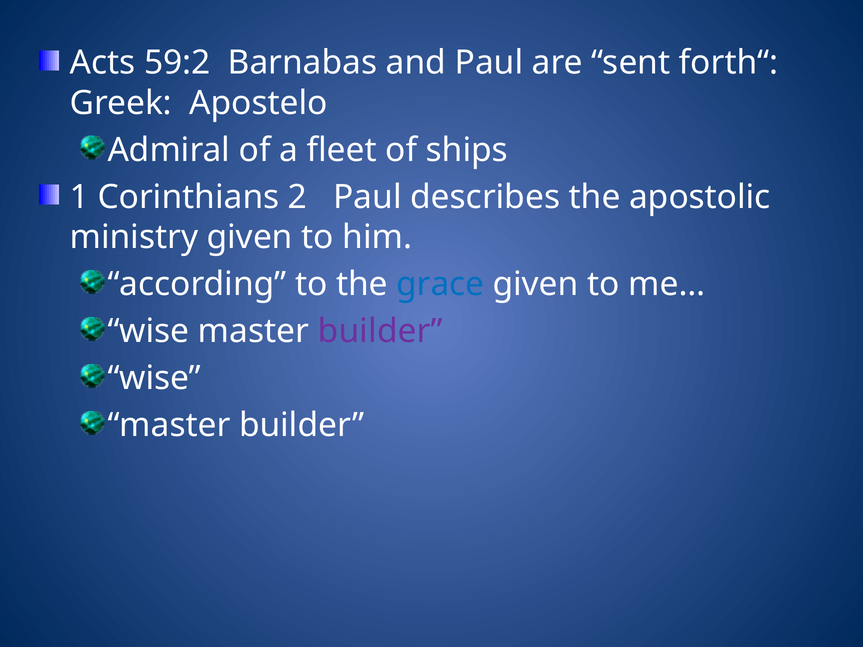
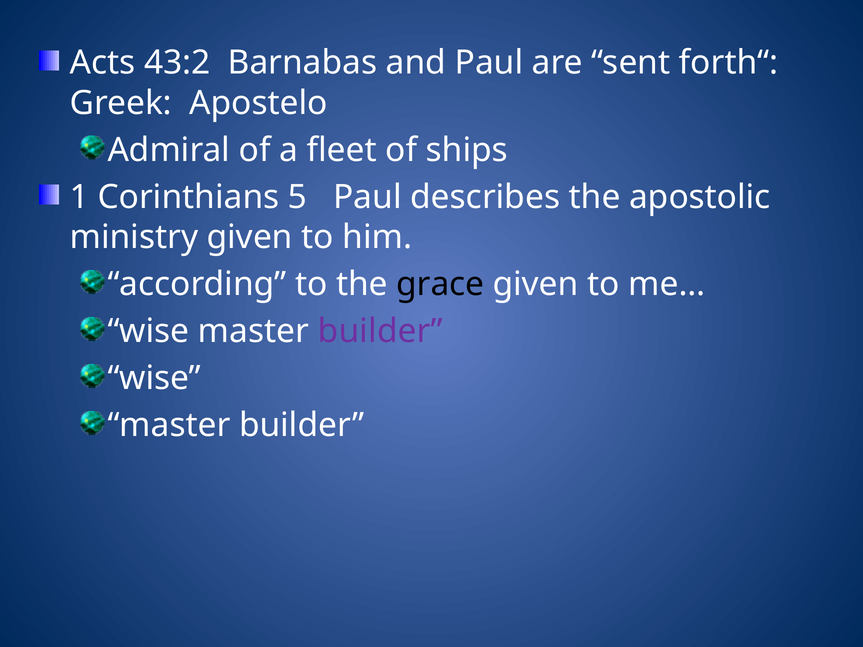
59:2: 59:2 -> 43:2
2: 2 -> 5
grace colour: blue -> black
